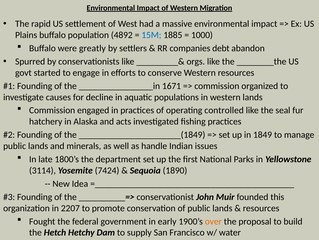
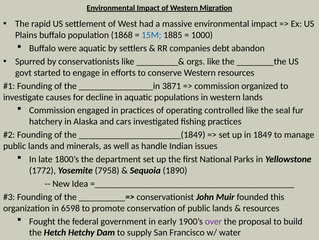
4892: 4892 -> 1868
were greatly: greatly -> aquatic
1671: 1671 -> 3871
acts: acts -> cars
3114: 3114 -> 1772
7424: 7424 -> 7958
2207: 2207 -> 6598
over colour: orange -> purple
